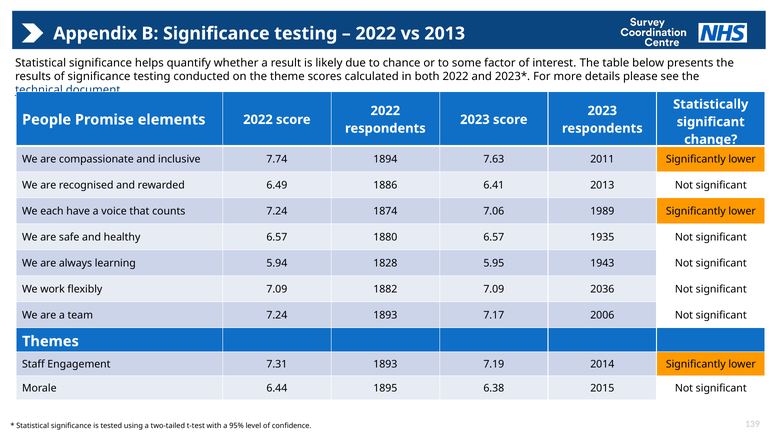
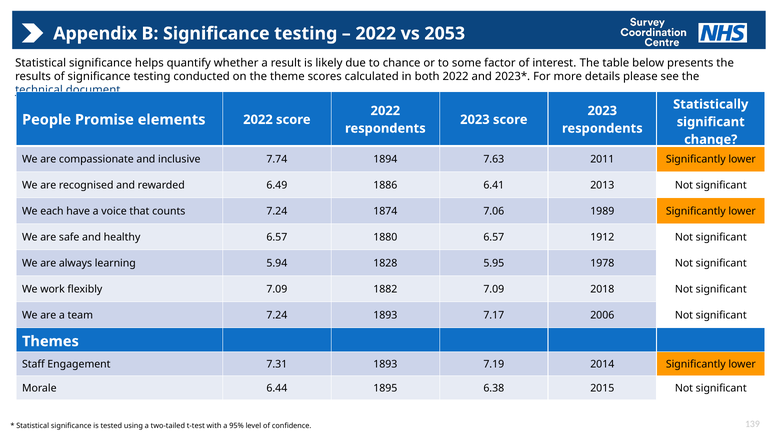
vs 2013: 2013 -> 2053
1935: 1935 -> 1912
1943: 1943 -> 1978
2036: 2036 -> 2018
